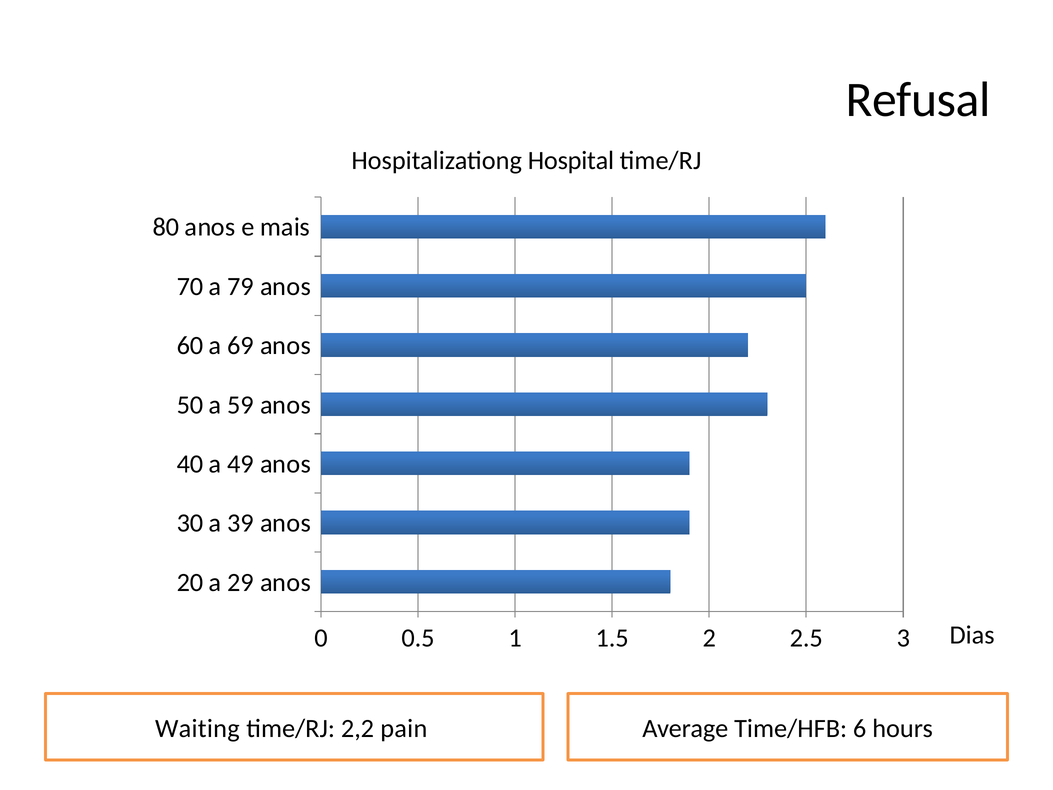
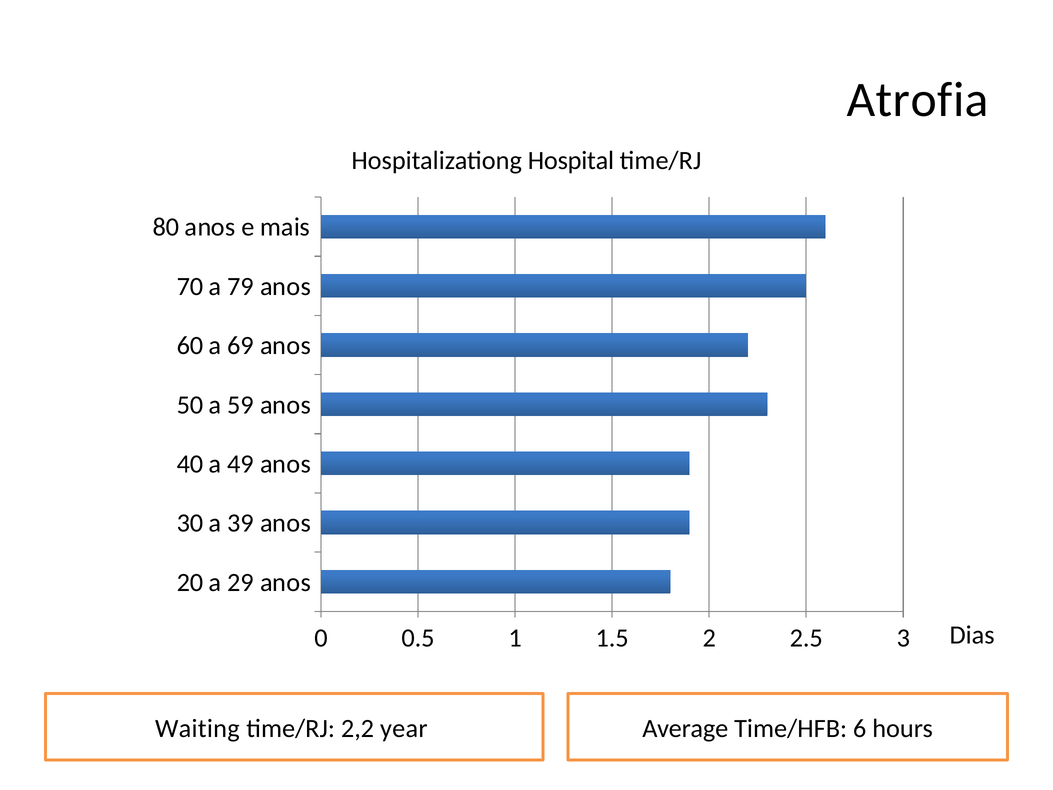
Refusal: Refusal -> Atrofia
pain: pain -> year
